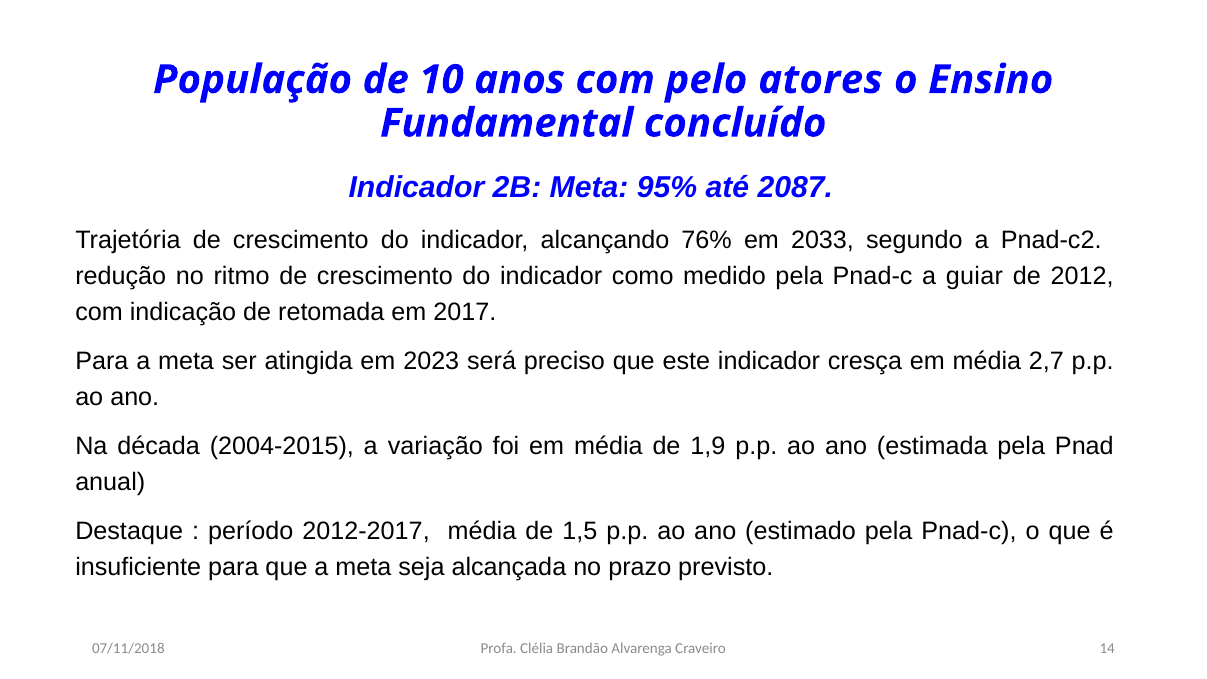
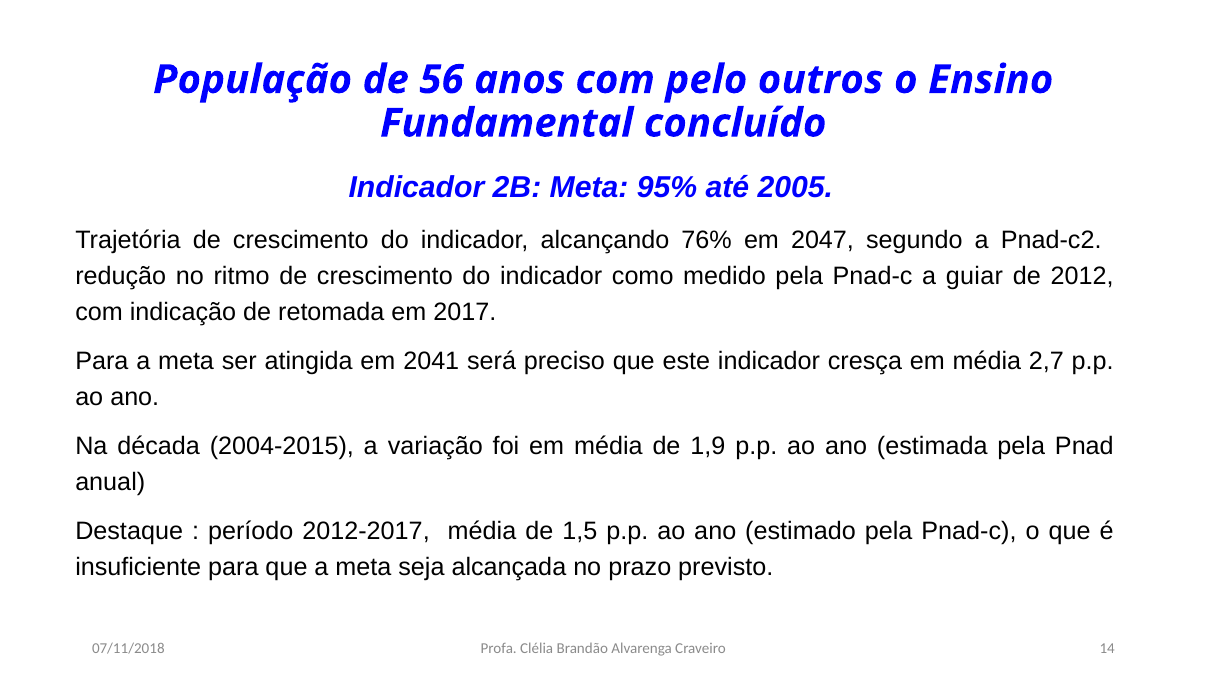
10: 10 -> 56
atores: atores -> outros
2087: 2087 -> 2005
2033: 2033 -> 2047
2023: 2023 -> 2041
